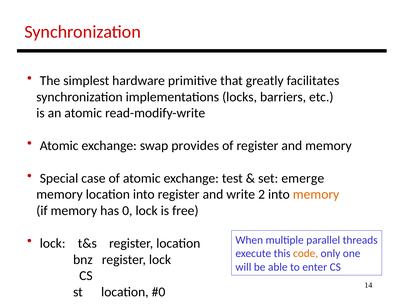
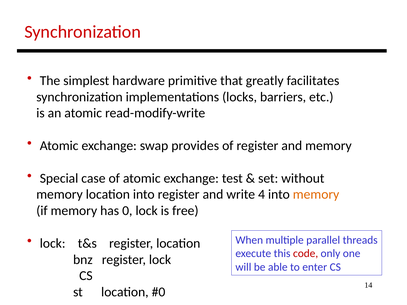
emerge: emerge -> without
2: 2 -> 4
code colour: orange -> red
